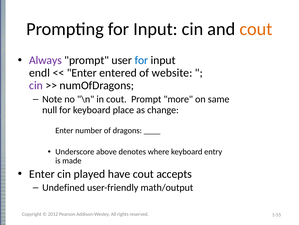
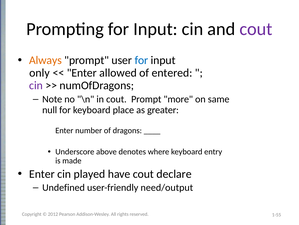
cout at (256, 29) colour: orange -> purple
Always colour: purple -> orange
endl: endl -> only
entered: entered -> allowed
website: website -> entered
change: change -> greater
accepts: accepts -> declare
math/output: math/output -> need/output
